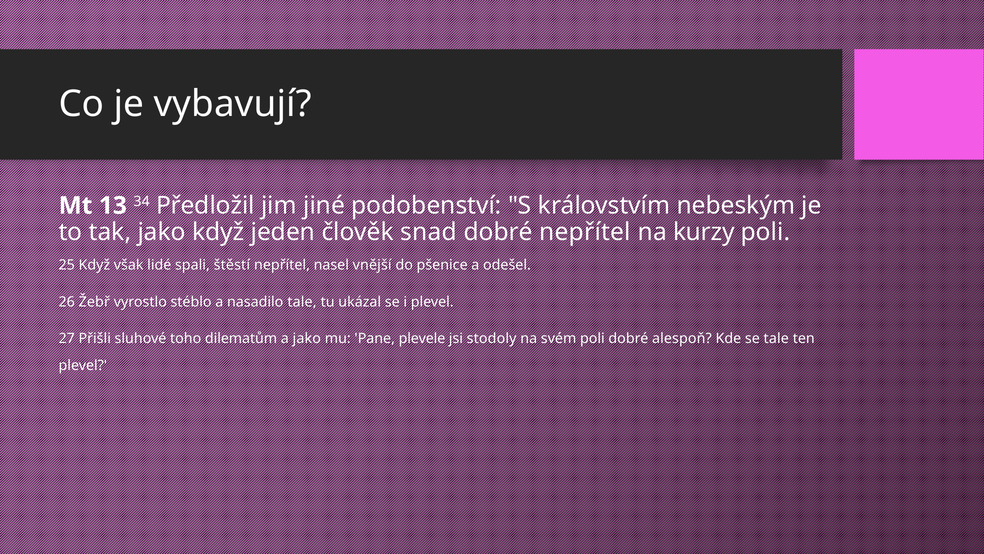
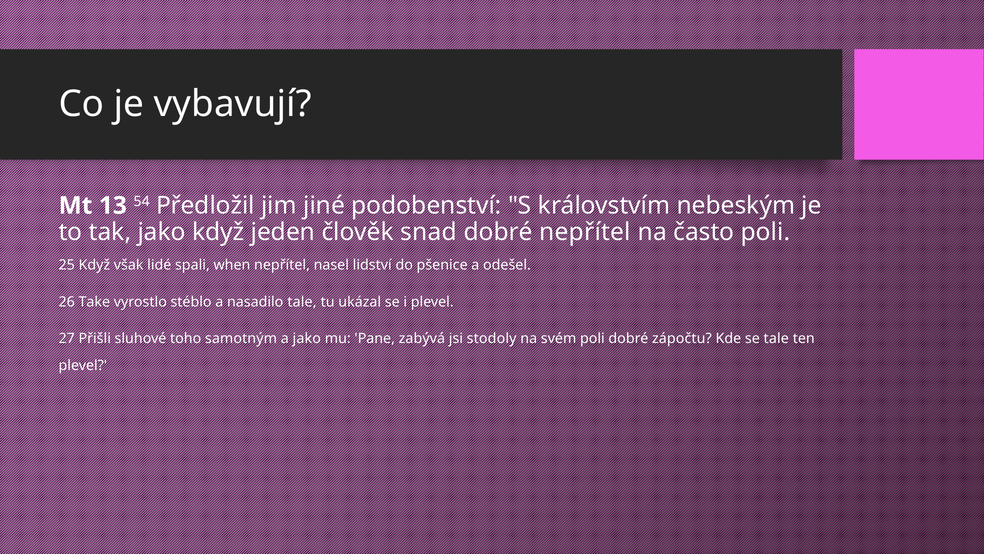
34: 34 -> 54
kurzy: kurzy -> často
štěstí: štěstí -> when
vnější: vnější -> lidství
Žebř: Žebř -> Take
dilematům: dilematům -> samotným
plevele: plevele -> zabývá
alespoň: alespoň -> zápočtu
